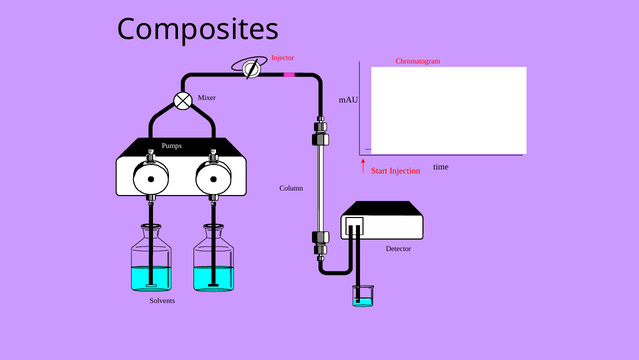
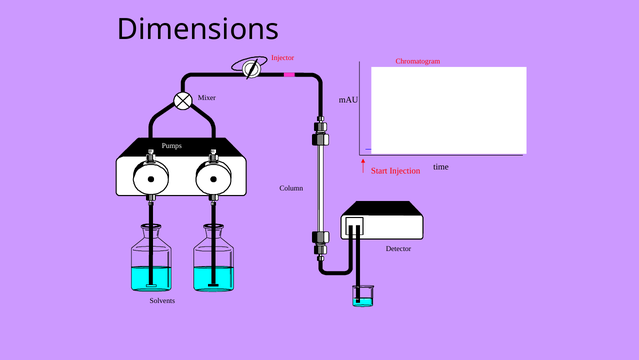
Composites: Composites -> Dimensions
